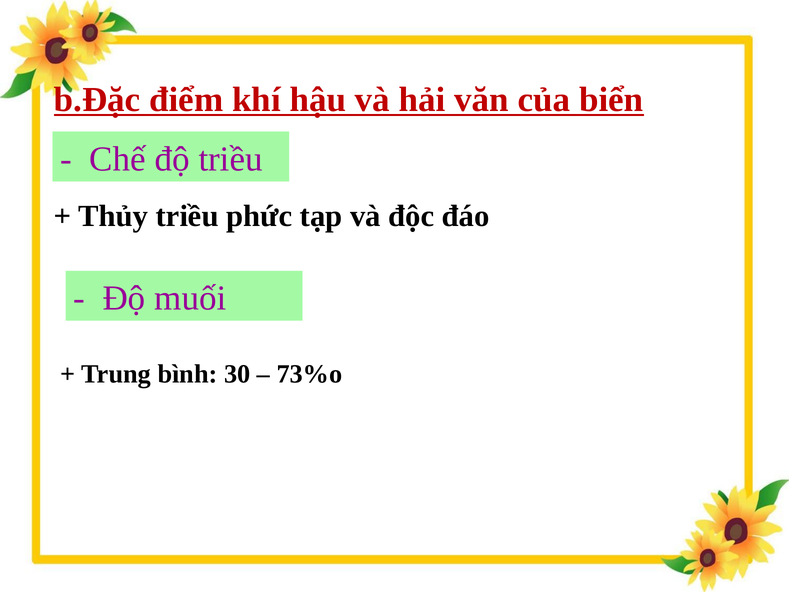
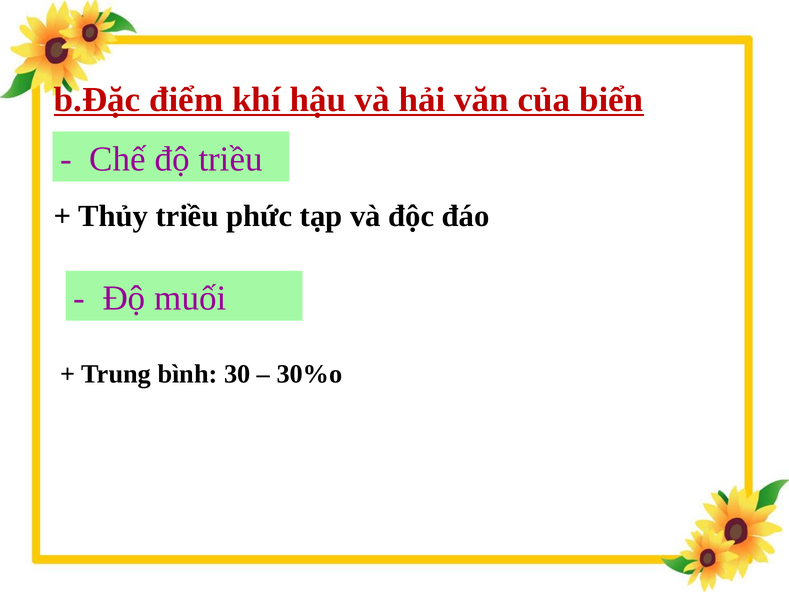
73%o: 73%o -> 30%o
